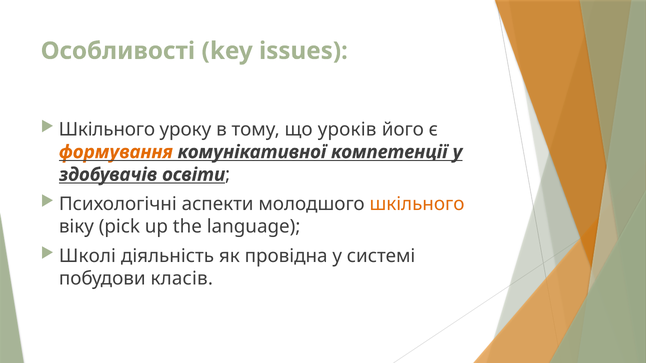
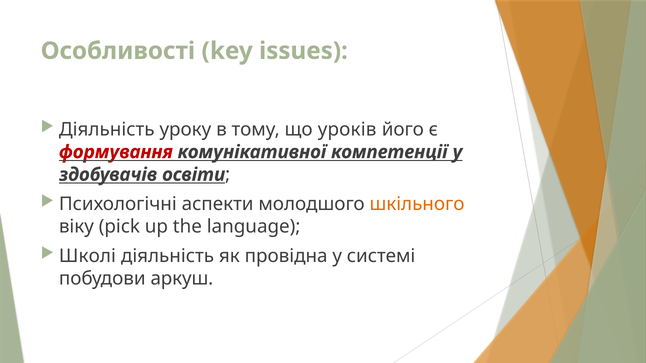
Шкільного at (107, 130): Шкільного -> Діяльність
формування colour: orange -> red
класів: класів -> аркуш
